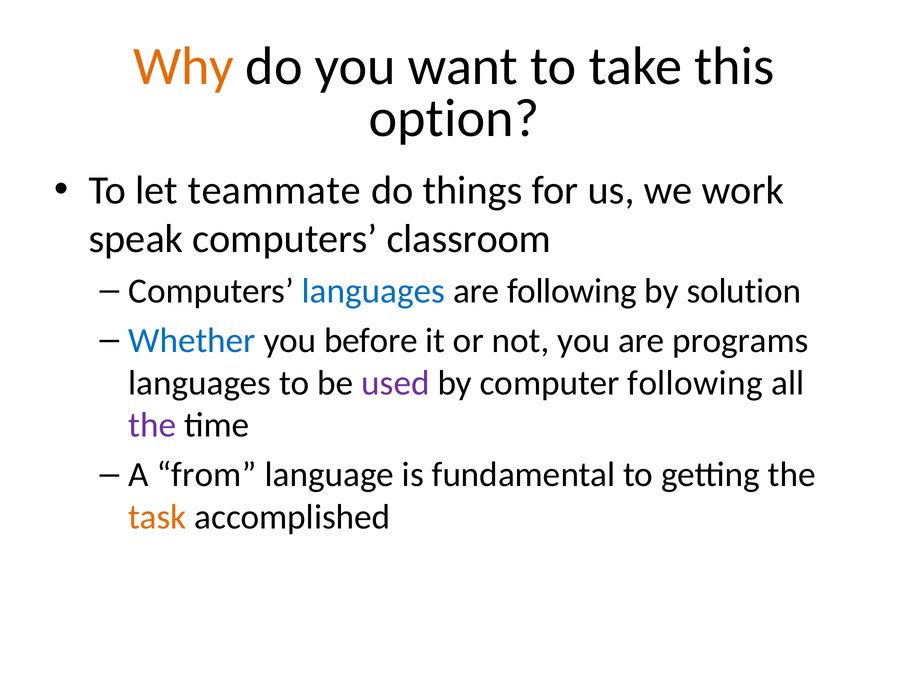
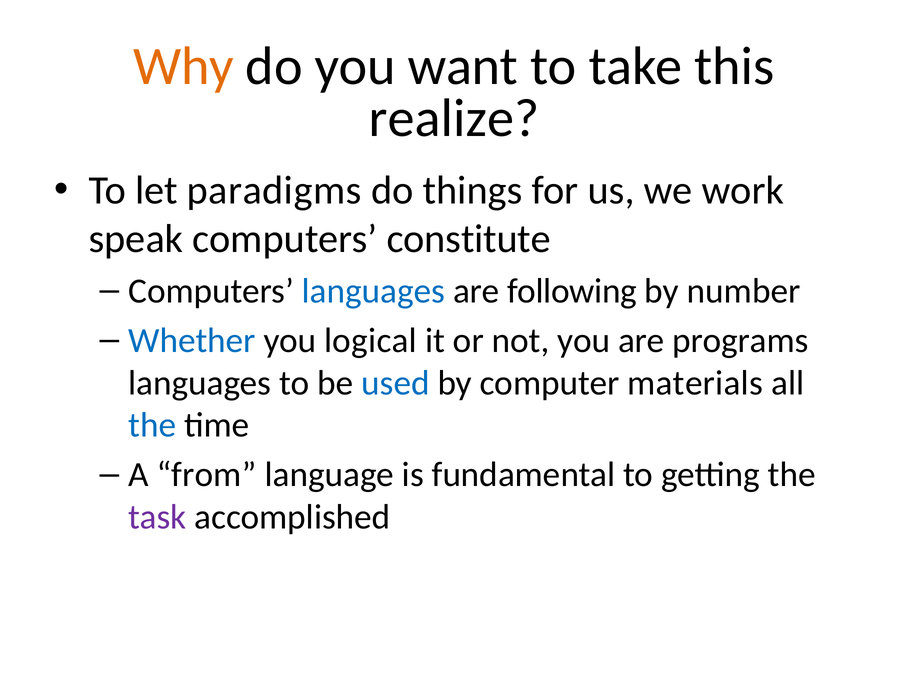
option: option -> realize
teammate: teammate -> paradigms
classroom: classroom -> constitute
solution: solution -> number
before: before -> logical
used colour: purple -> blue
computer following: following -> materials
the at (152, 425) colour: purple -> blue
task colour: orange -> purple
